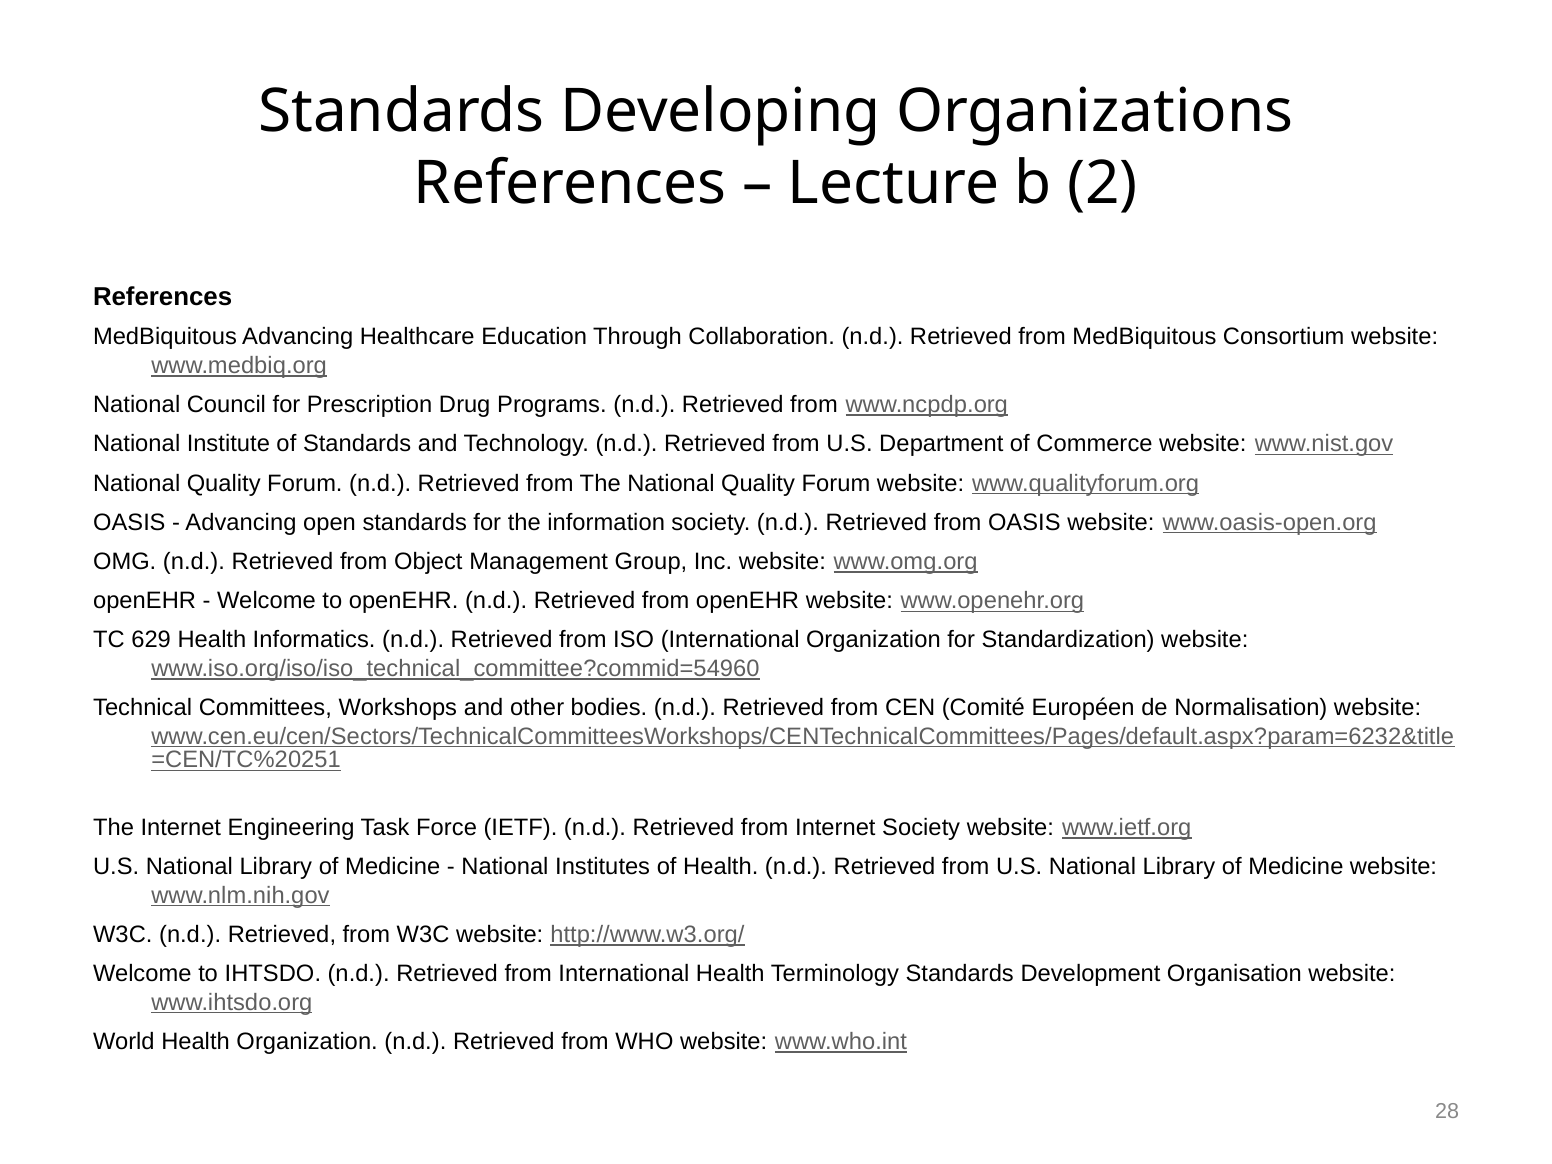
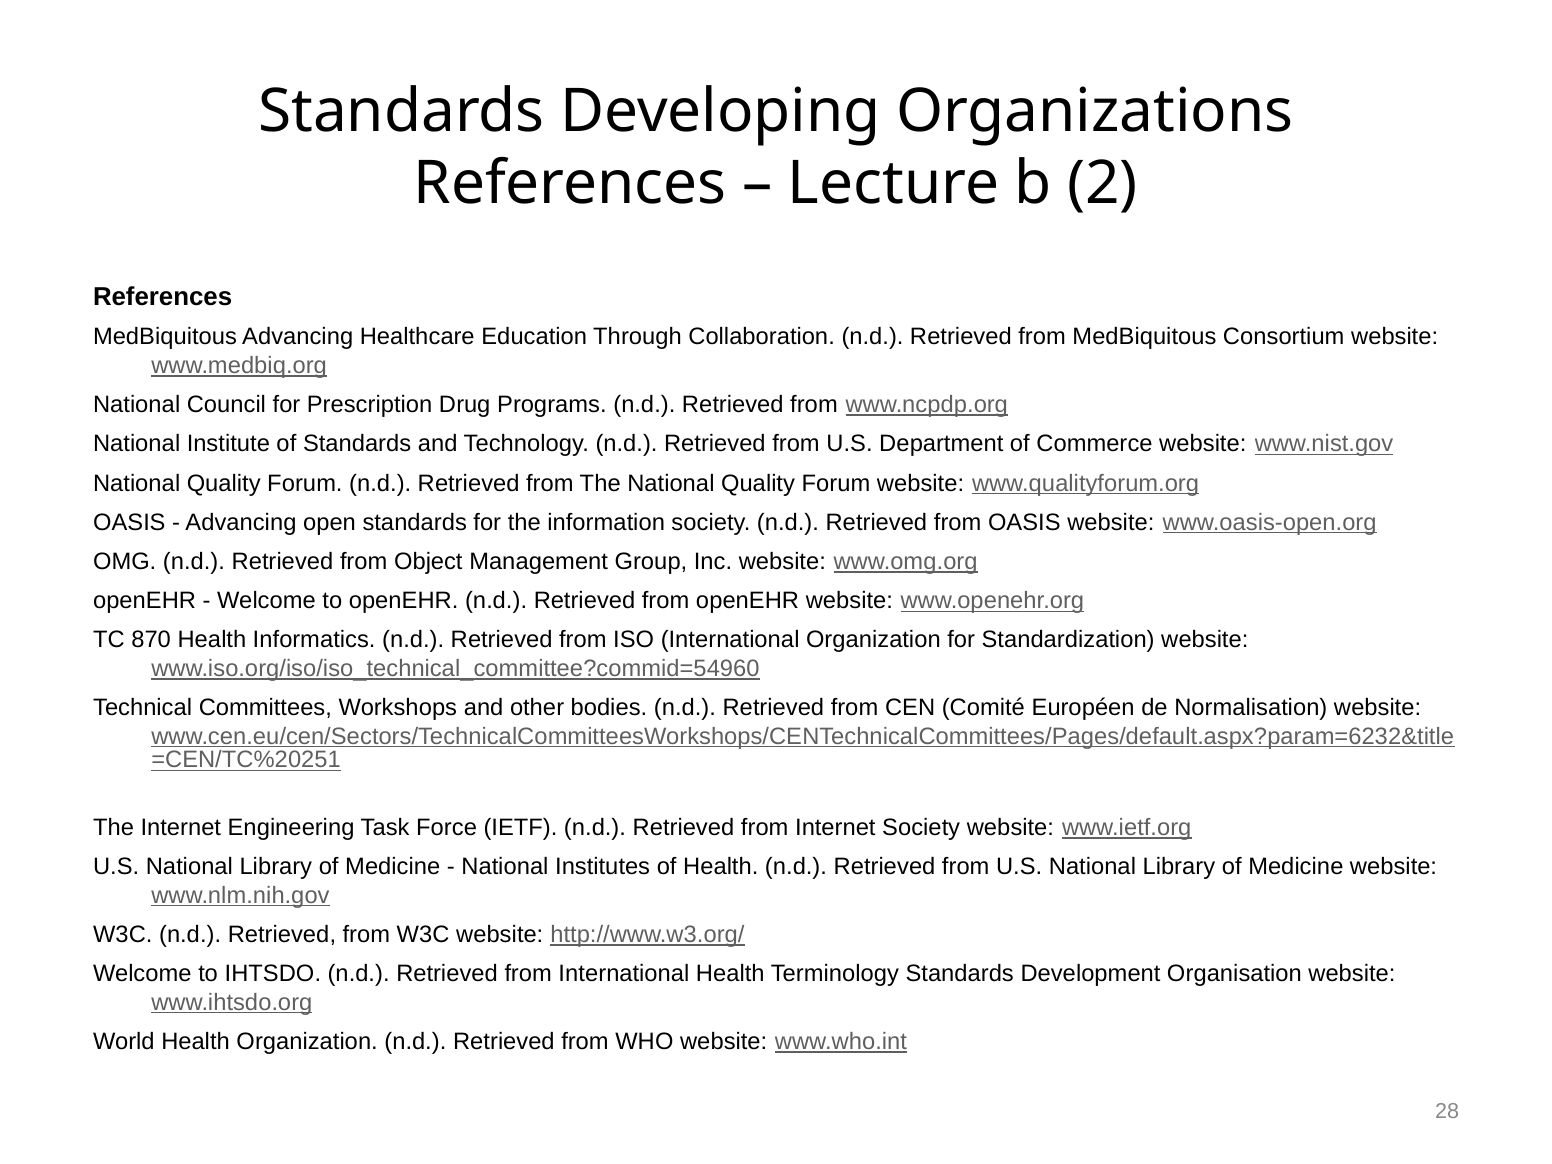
629: 629 -> 870
